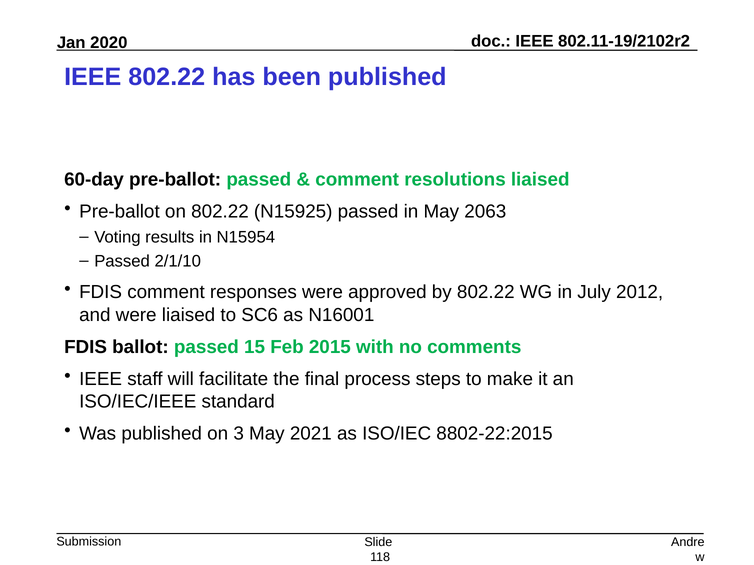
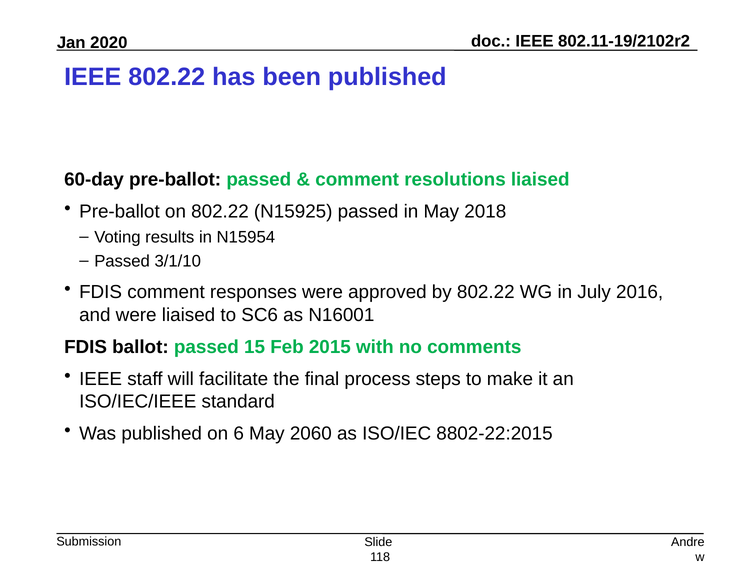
2063: 2063 -> 2018
2/1/10: 2/1/10 -> 3/1/10
2012: 2012 -> 2016
3: 3 -> 6
2021: 2021 -> 2060
